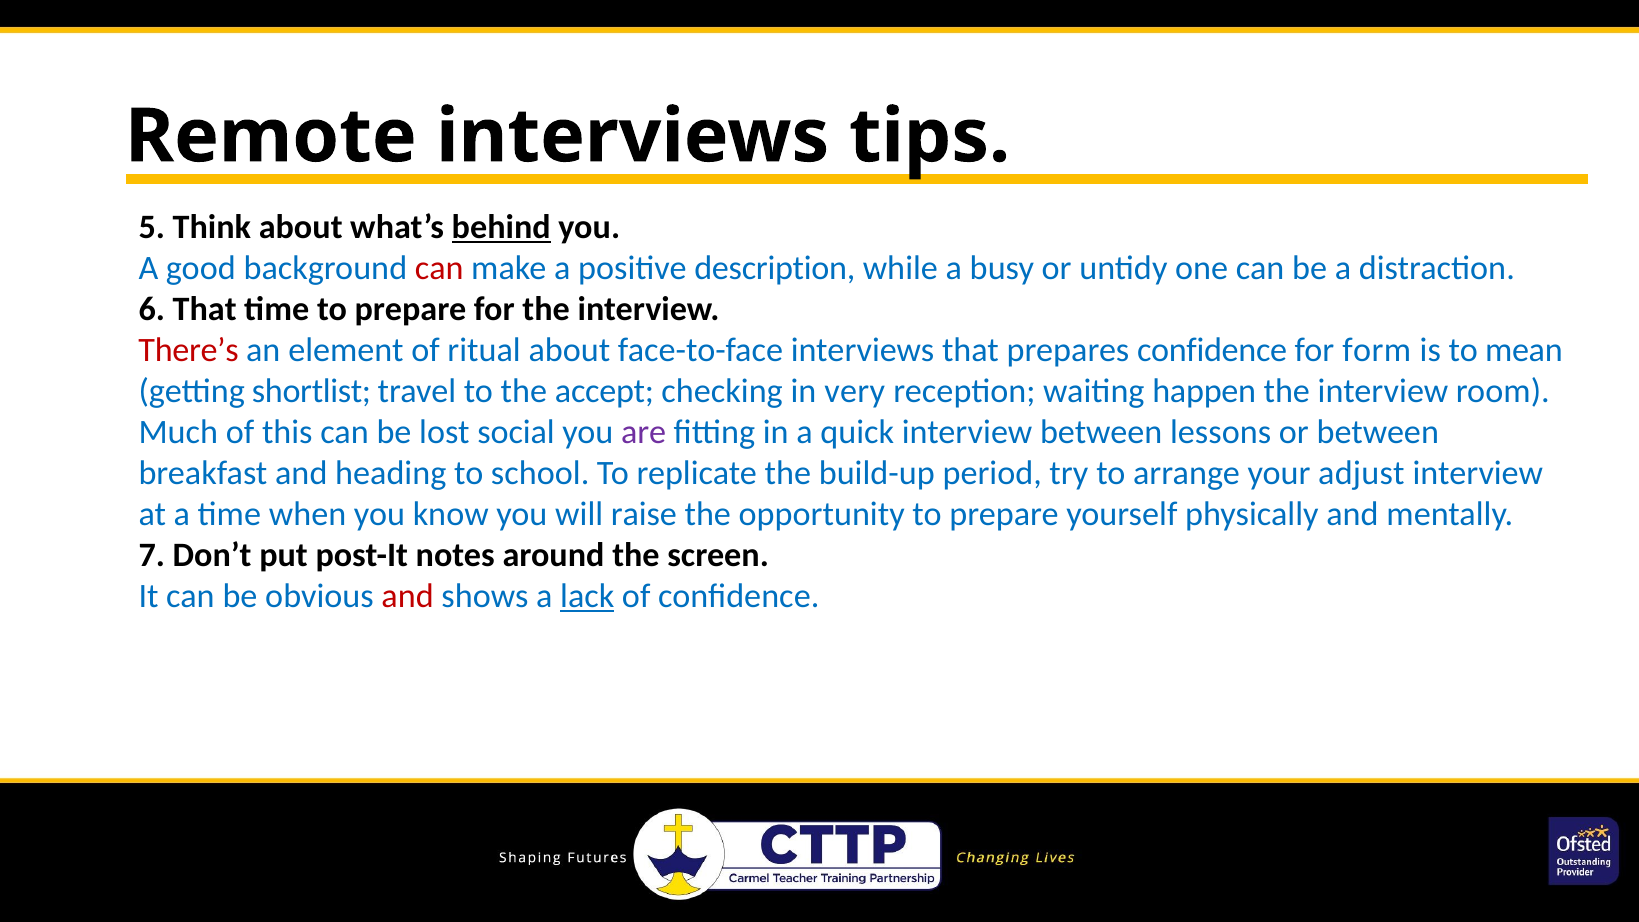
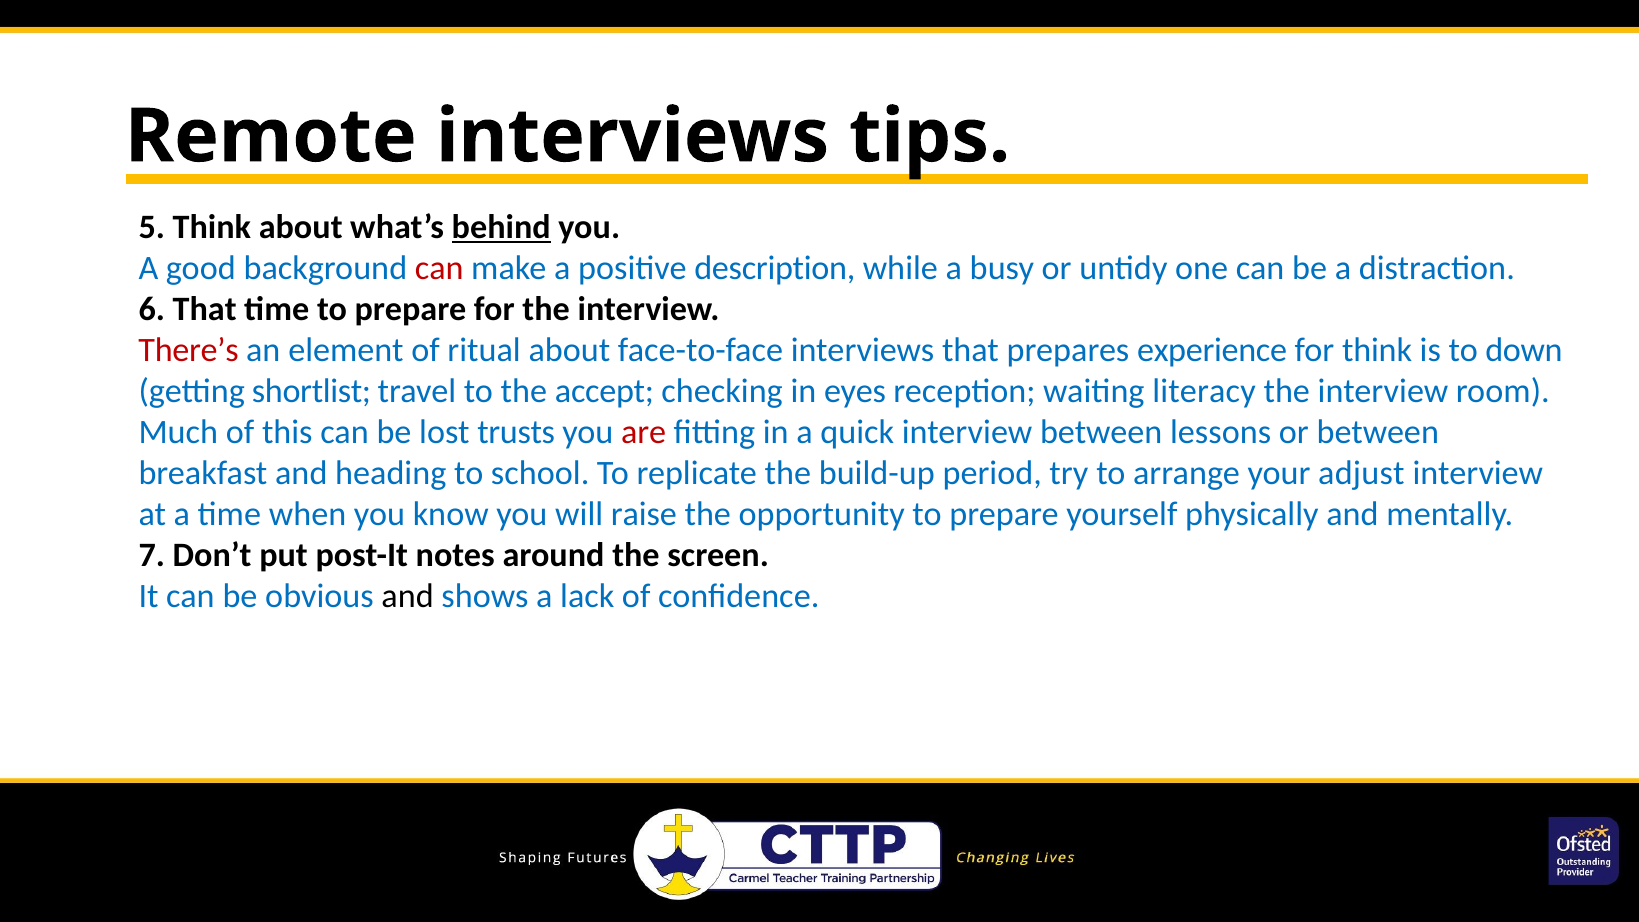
prepares confidence: confidence -> experience
for form: form -> think
mean: mean -> down
very: very -> eyes
happen: happen -> literacy
social: social -> trusts
are colour: purple -> red
and at (408, 596) colour: red -> black
lack underline: present -> none
